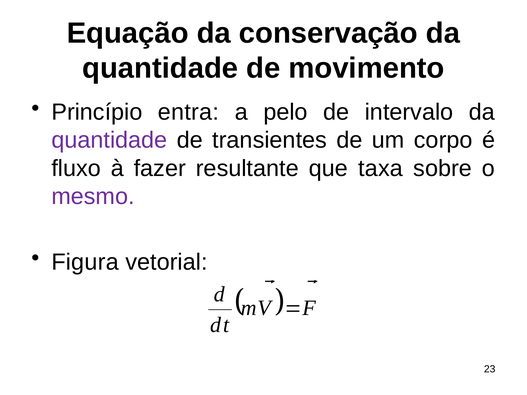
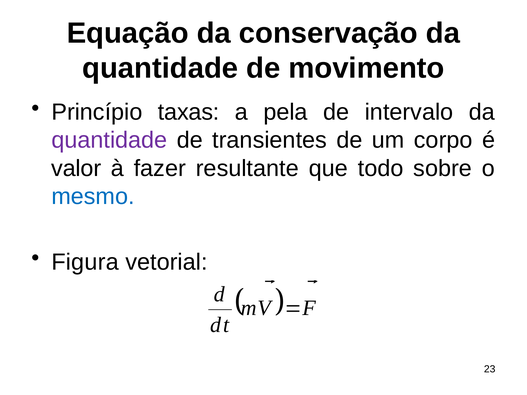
entra: entra -> taxas
pelo: pelo -> pela
fluxo: fluxo -> valor
taxa: taxa -> todo
mesmo colour: purple -> blue
